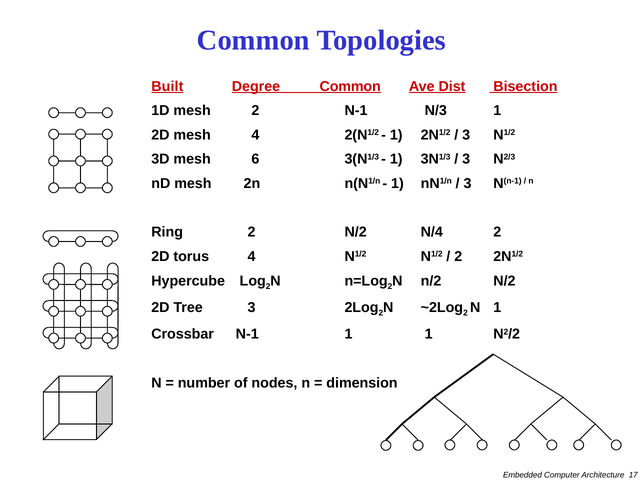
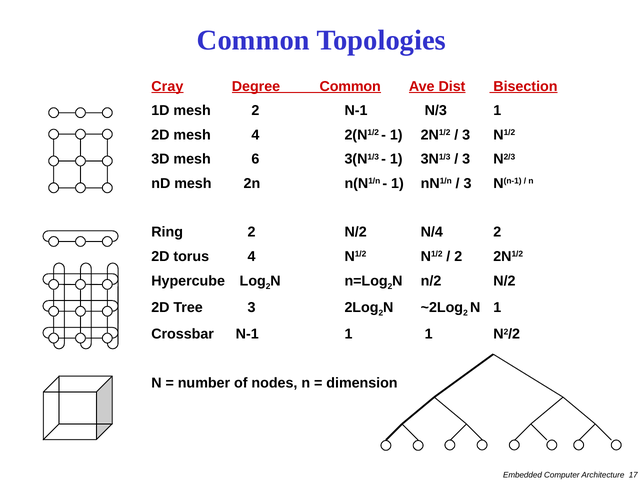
Built: Built -> Cray
